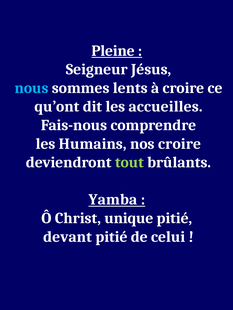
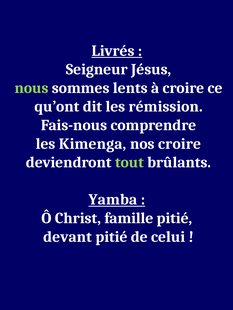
Pleine: Pleine -> Livrés
nous colour: light blue -> light green
accueilles: accueilles -> rémission
Humains: Humains -> Kimenga
unique: unique -> famille
